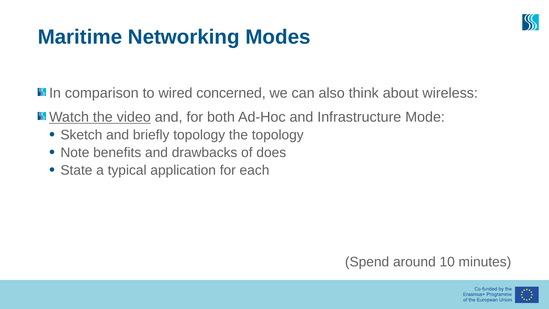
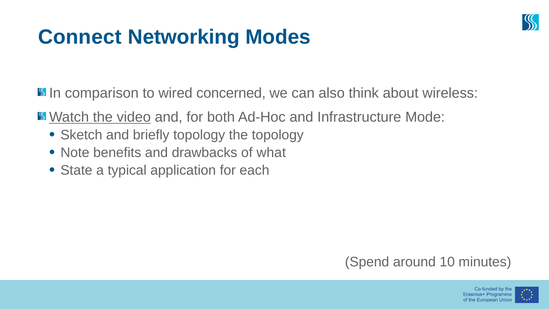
Maritime: Maritime -> Connect
does: does -> what
